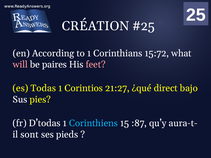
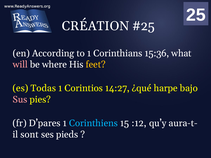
15:72: 15:72 -> 15:36
paires: paires -> where
feet colour: pink -> yellow
21:27: 21:27 -> 14:27
direct: direct -> harpe
Sus colour: white -> pink
D’todas: D’todas -> D’pares
:87: :87 -> :12
